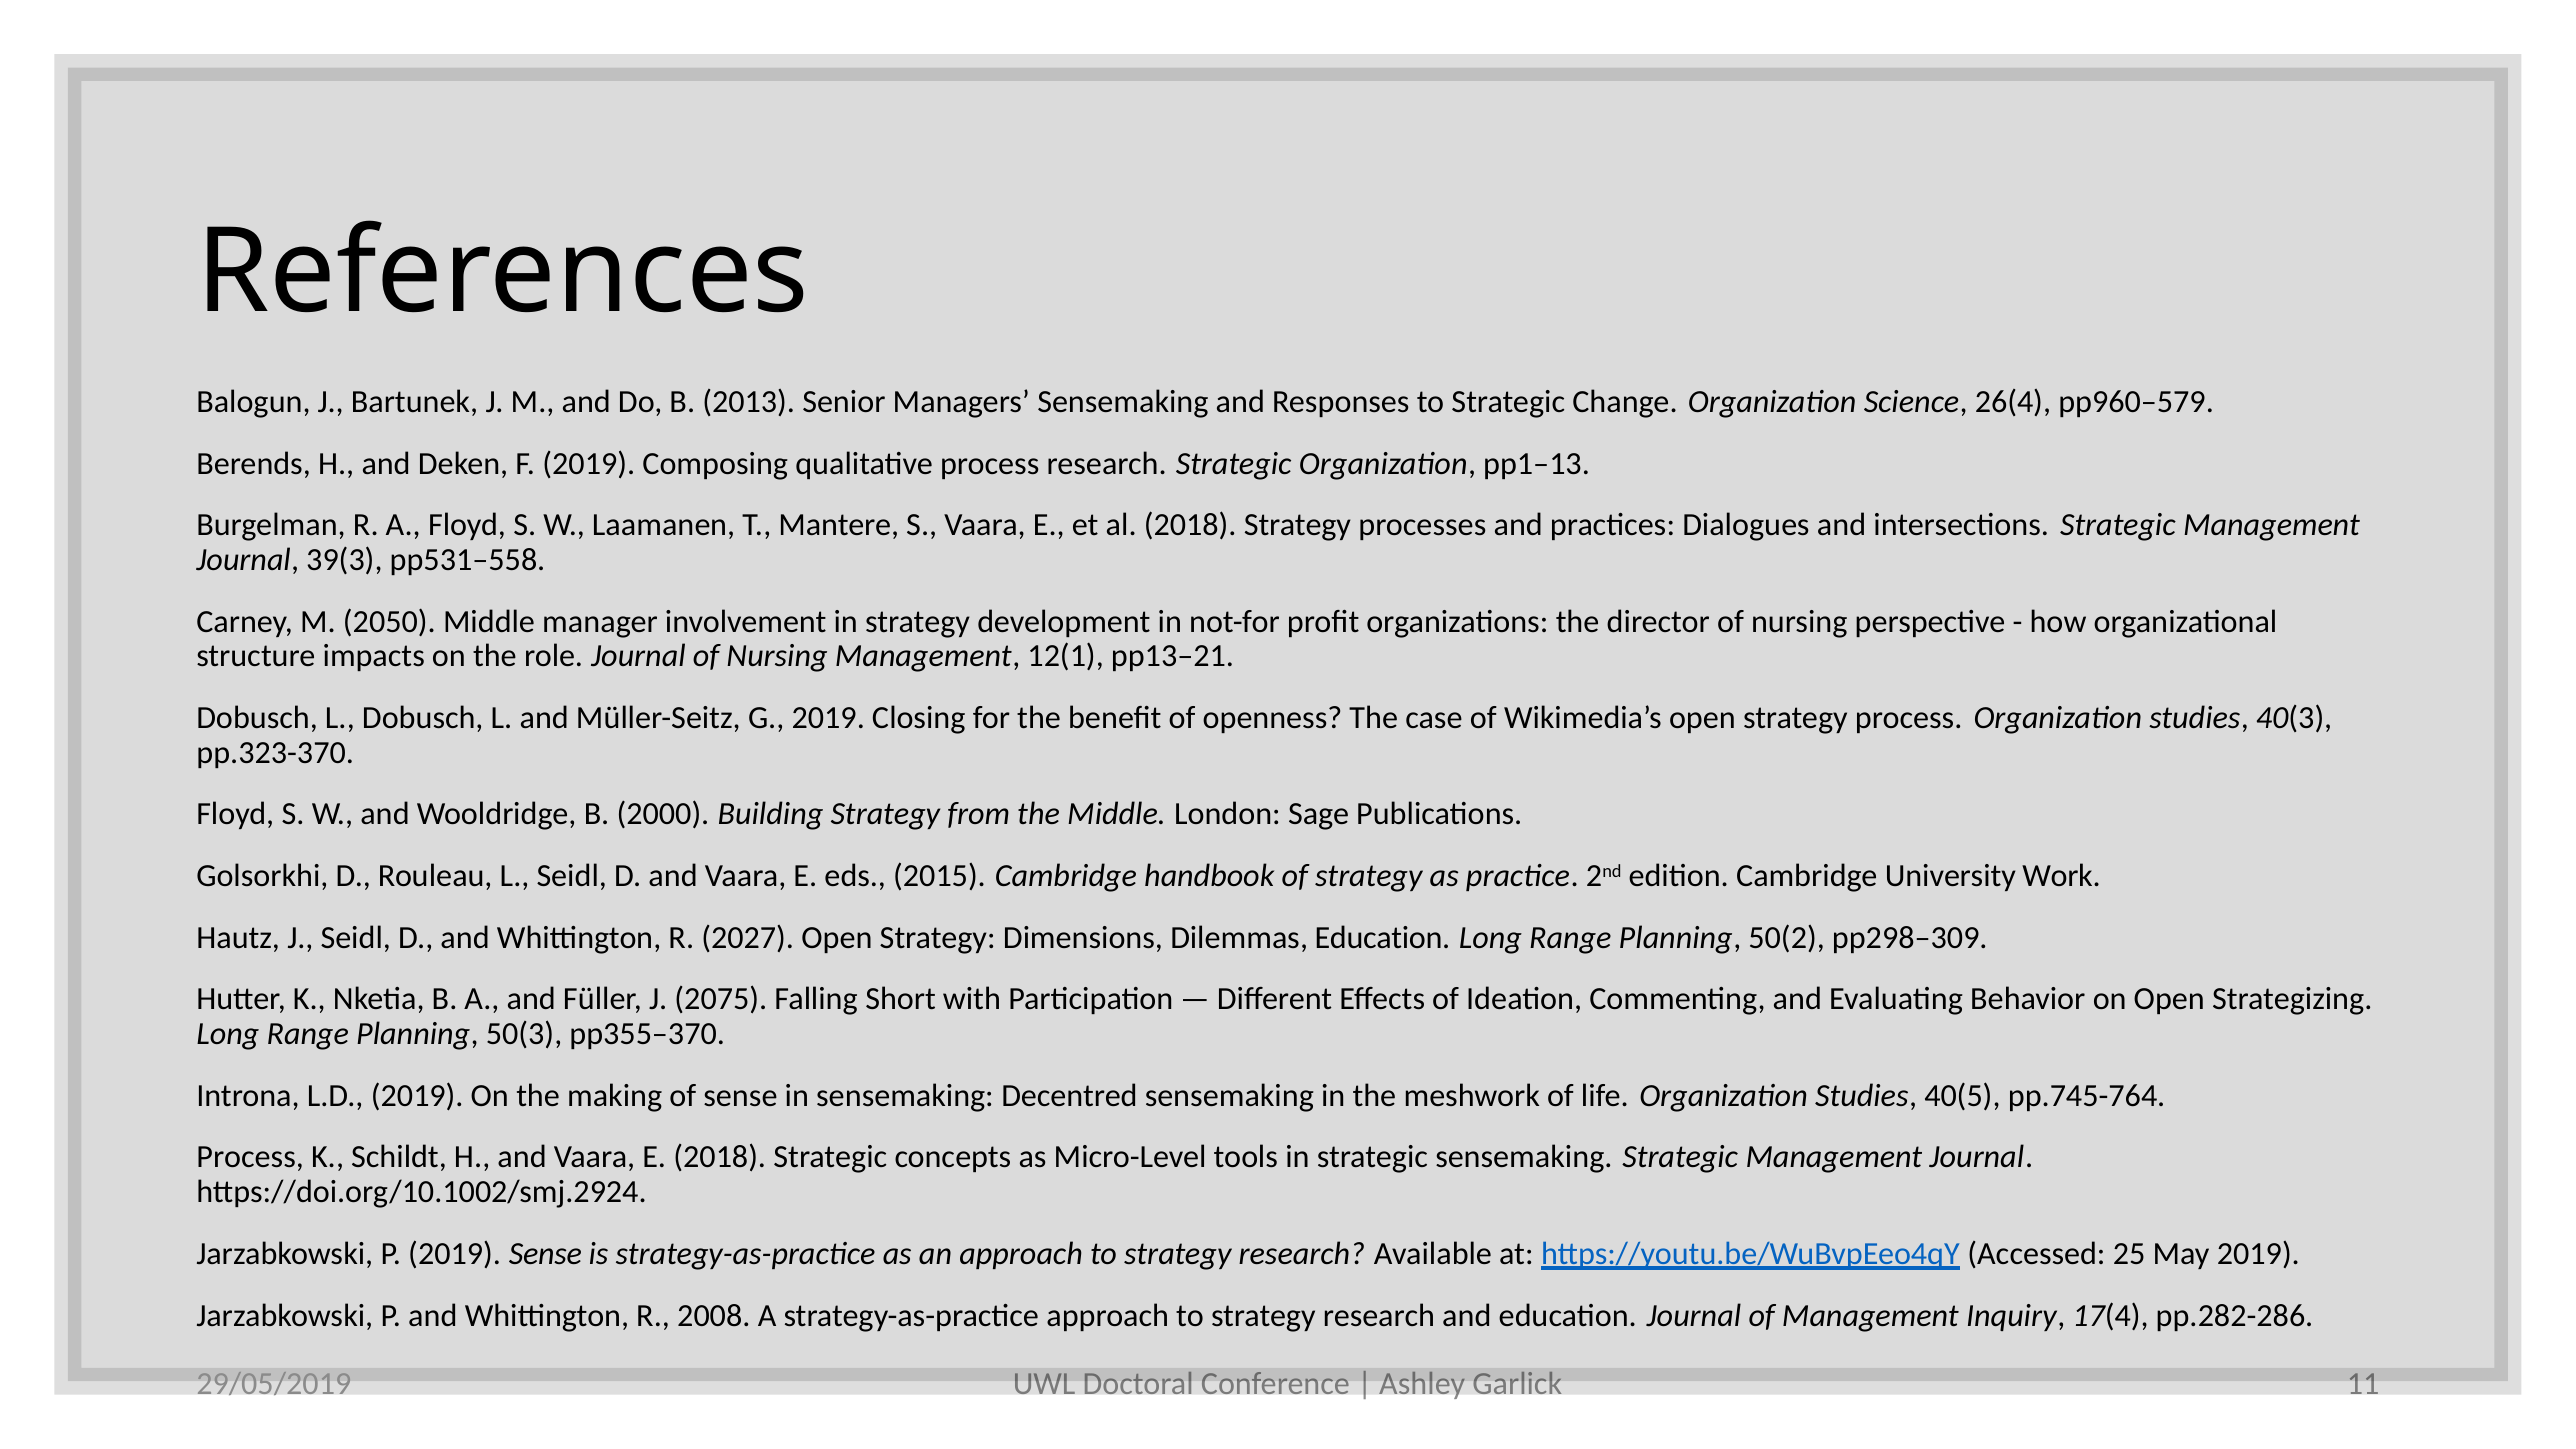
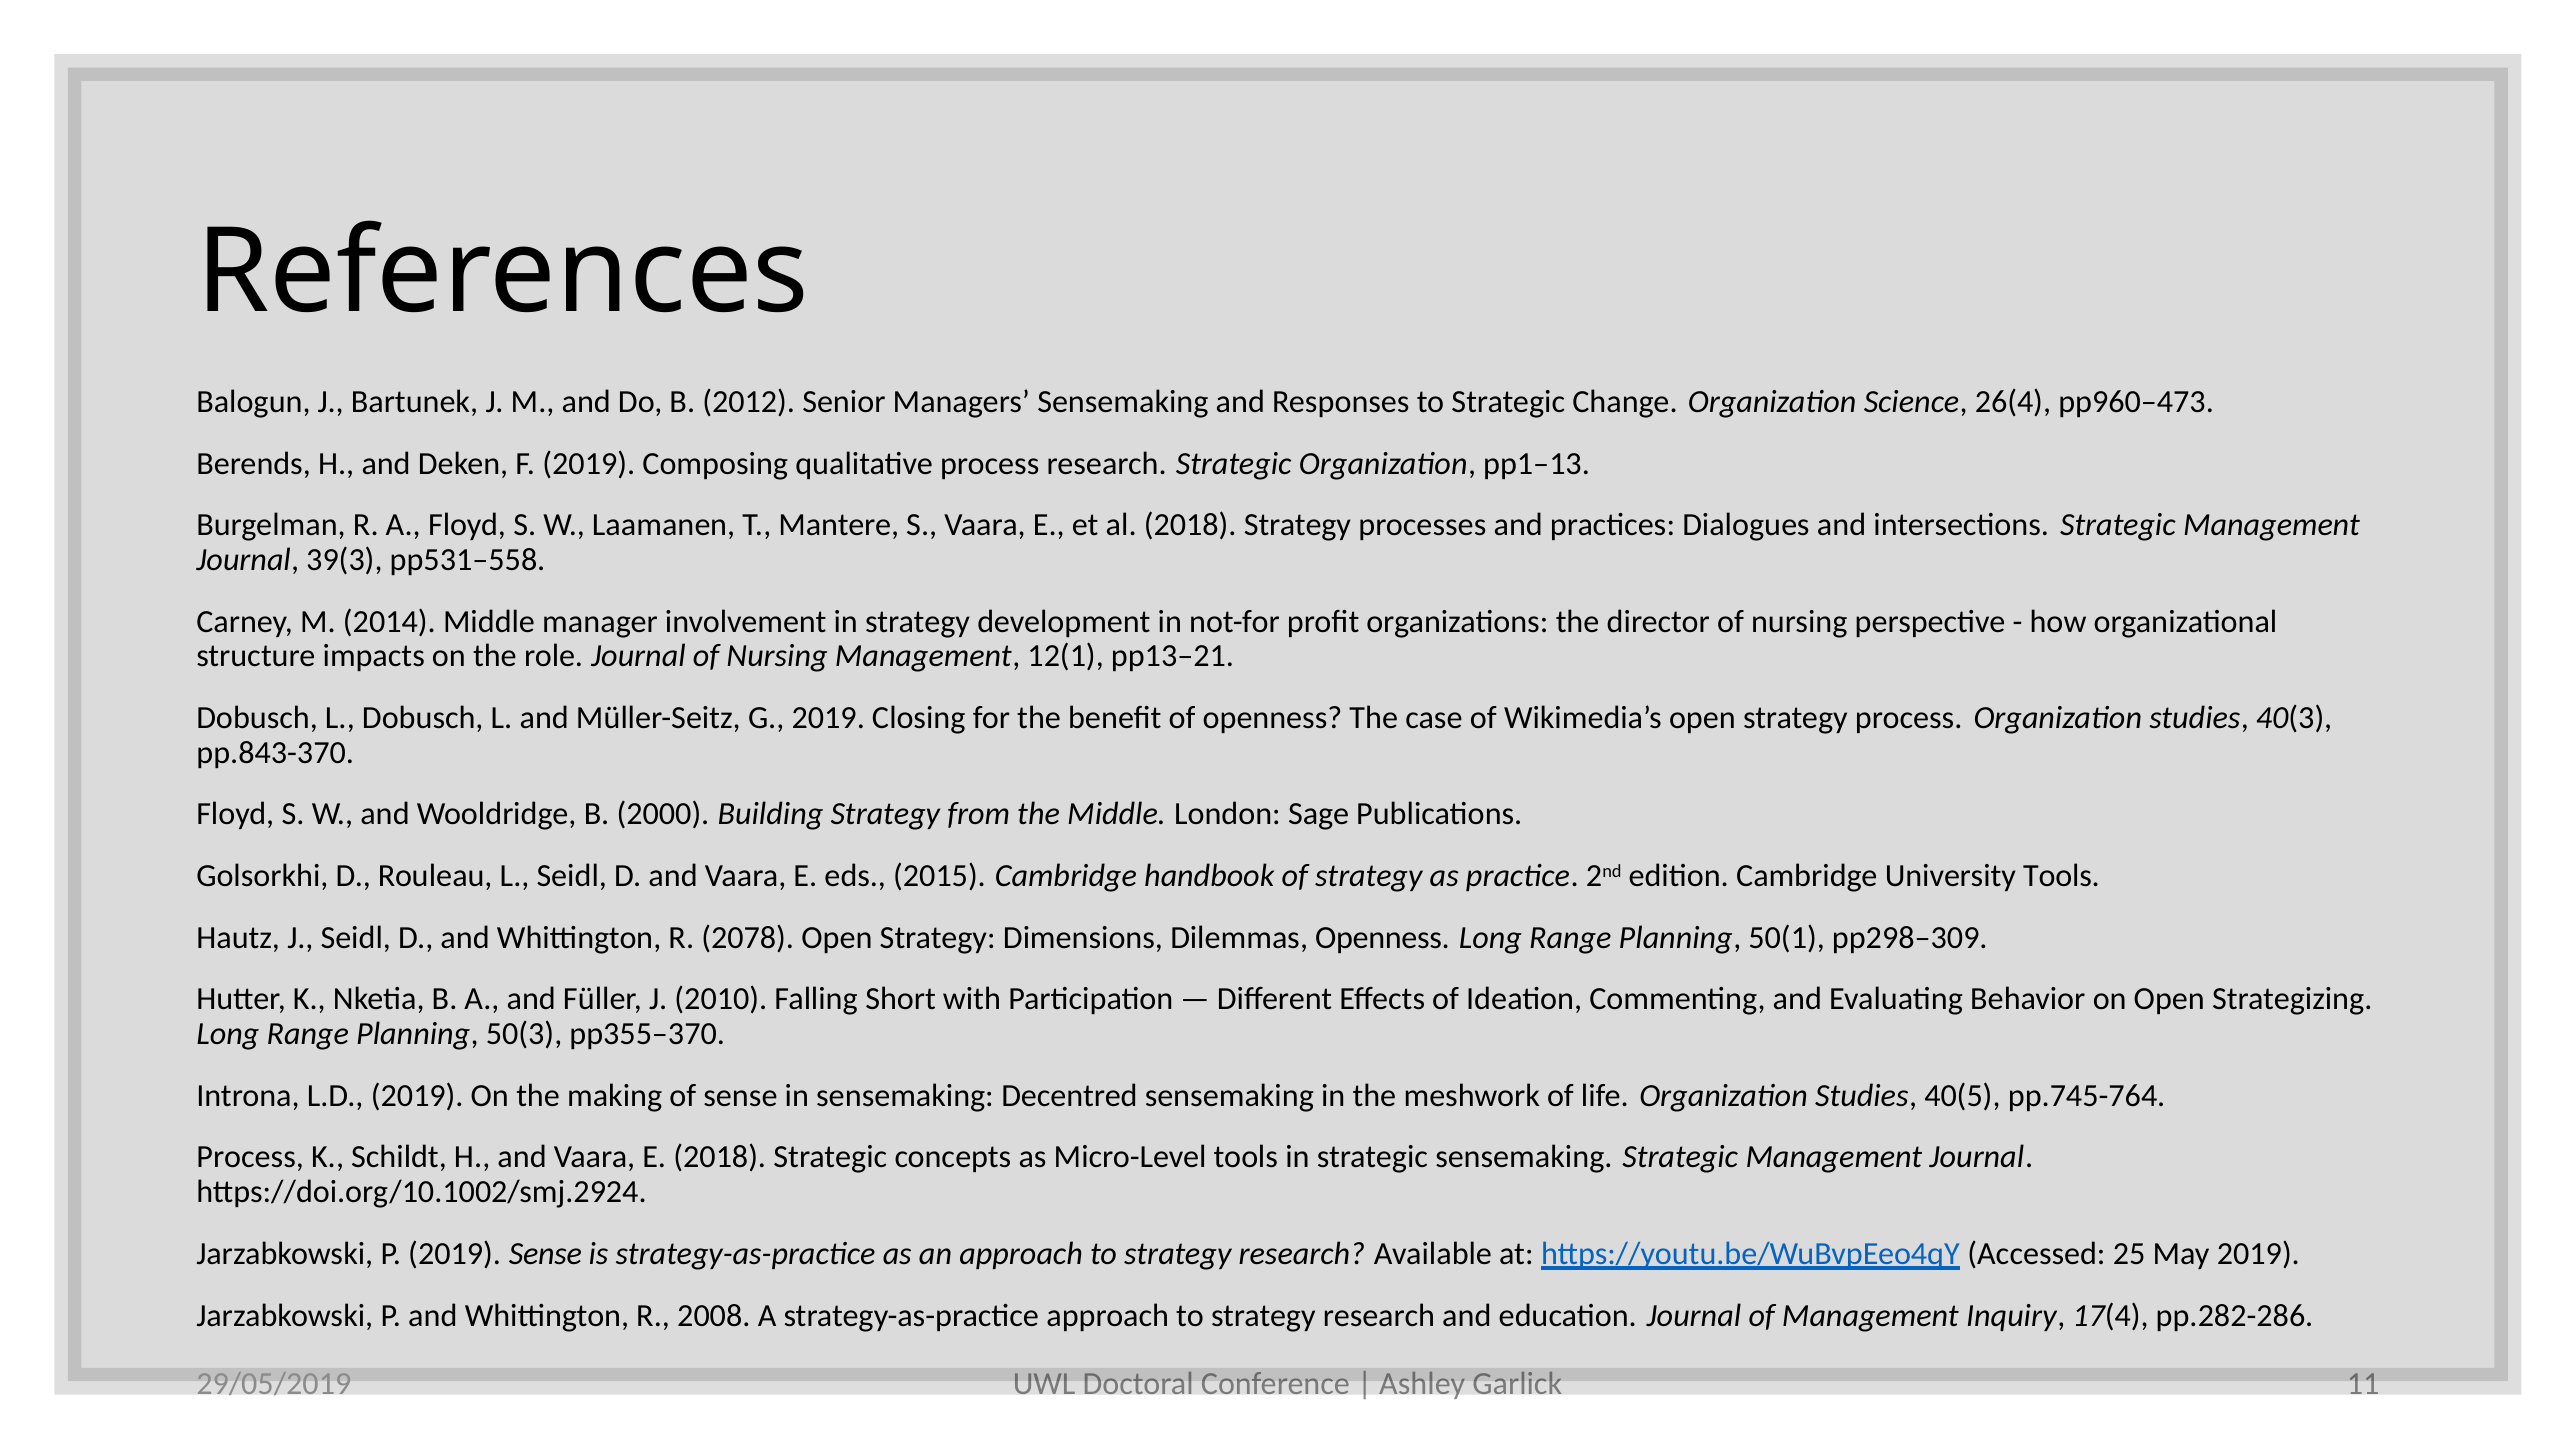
2013: 2013 -> 2012
pp960–579: pp960–579 -> pp960–473
2050: 2050 -> 2014
pp.323-370: pp.323-370 -> pp.843-370
University Work: Work -> Tools
2027: 2027 -> 2078
Dilemmas Education: Education -> Openness
50(2: 50(2 -> 50(1
2075: 2075 -> 2010
